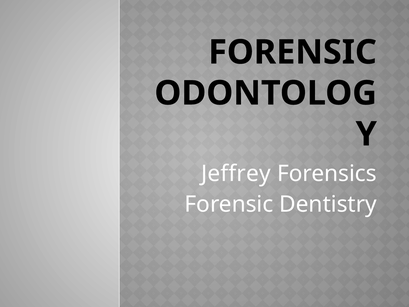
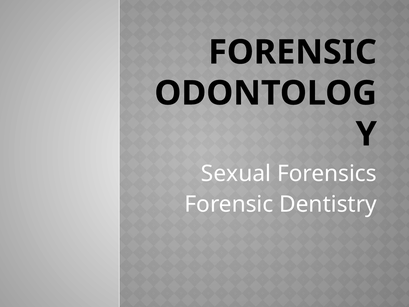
Jeffrey: Jeffrey -> Sexual
